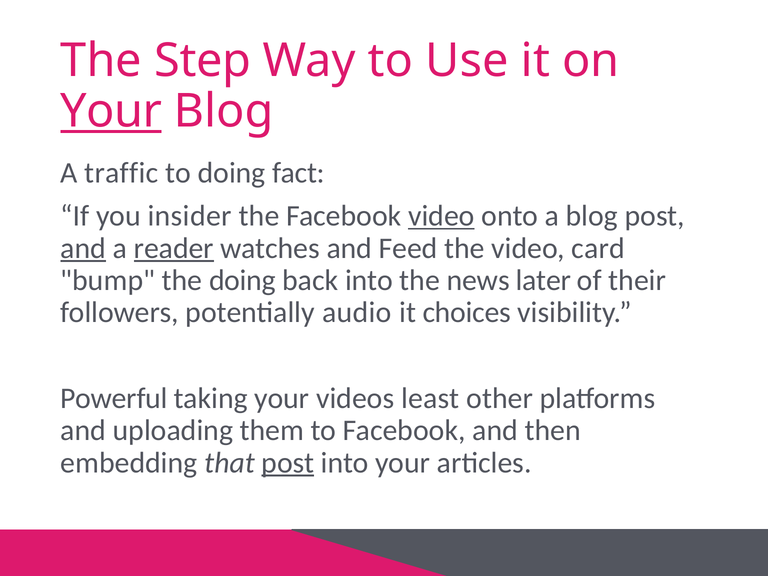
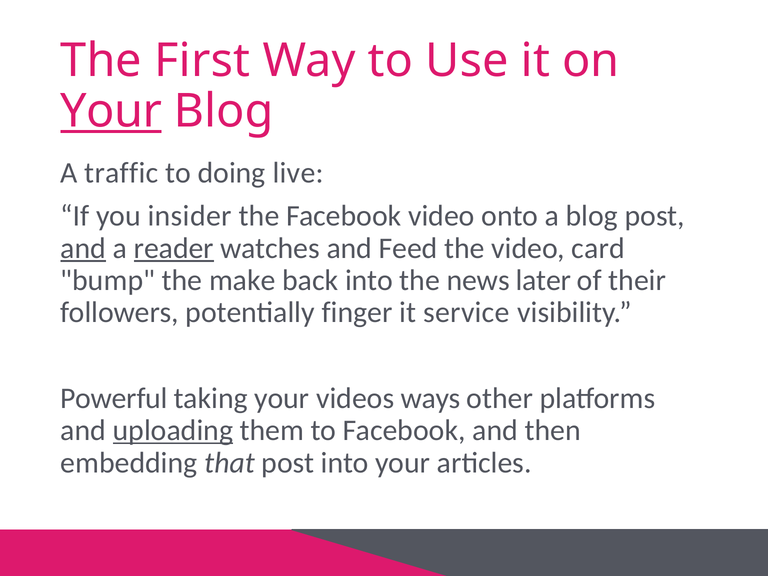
Step: Step -> First
fact: fact -> live
video at (441, 216) underline: present -> none
the doing: doing -> make
audio: audio -> finger
choices: choices -> service
least: least -> ways
uploading underline: none -> present
post at (288, 463) underline: present -> none
